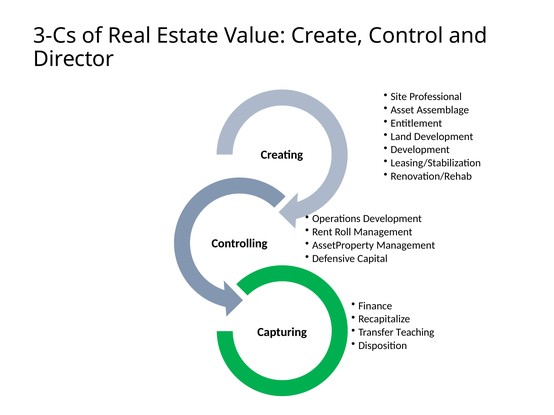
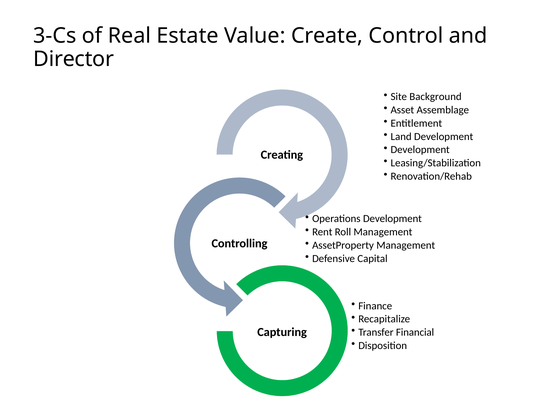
Professional: Professional -> Background
Teaching: Teaching -> Financial
